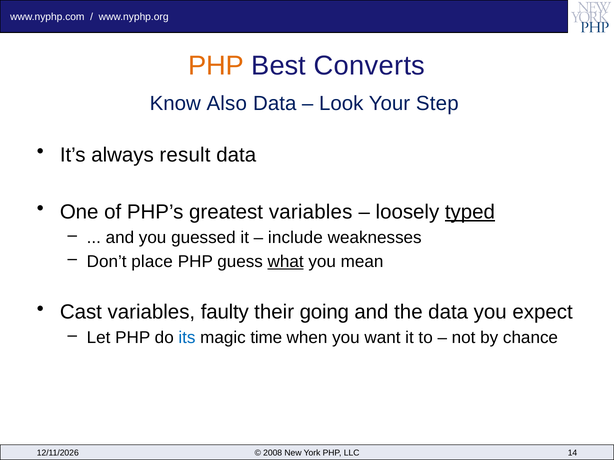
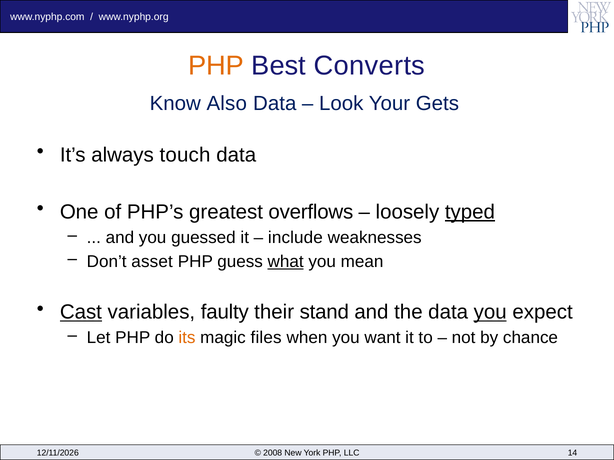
Step: Step -> Gets
result: result -> touch
greatest variables: variables -> overflows
place: place -> asset
Cast underline: none -> present
going: going -> stand
you at (490, 313) underline: none -> present
its colour: blue -> orange
time: time -> files
